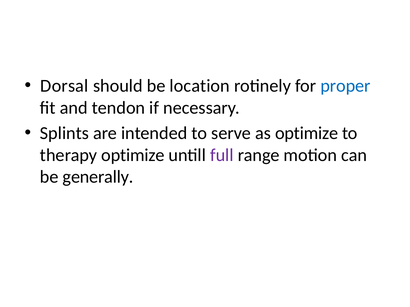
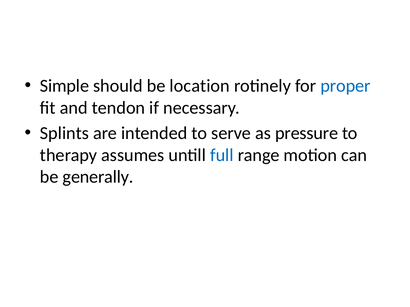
Dorsal: Dorsal -> Simple
as optimize: optimize -> pressure
therapy optimize: optimize -> assumes
full colour: purple -> blue
